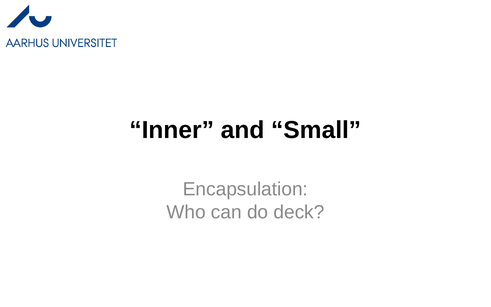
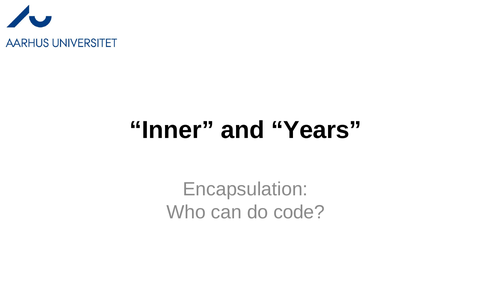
Small: Small -> Years
deck: deck -> code
